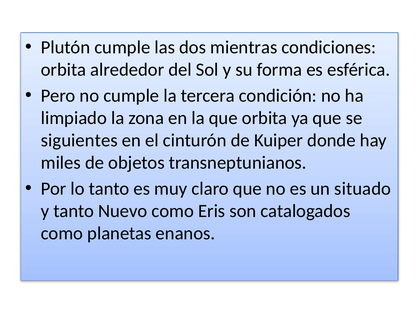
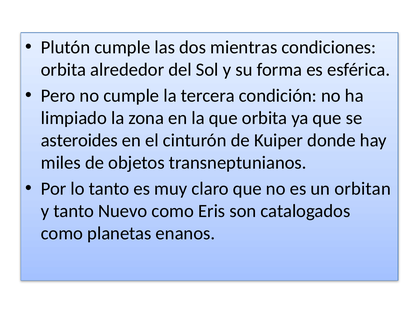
siguientes: siguientes -> asteroides
situado: situado -> orbitan
